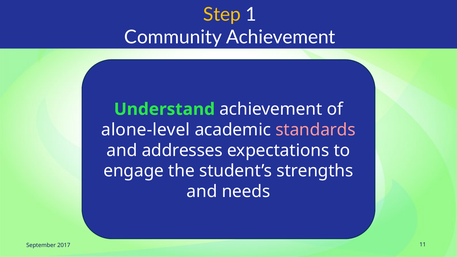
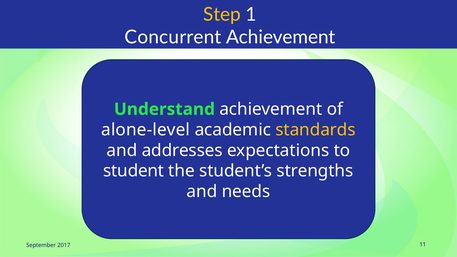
Community: Community -> Concurrent
standards colour: pink -> yellow
engage: engage -> student
